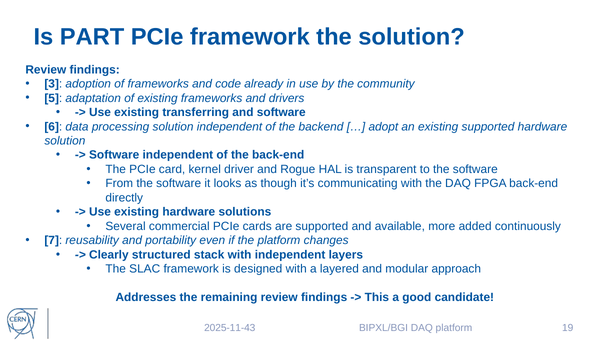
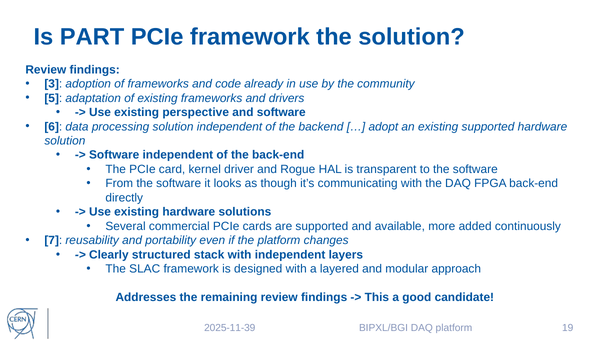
transferring: transferring -> perspective
2025-11-43: 2025-11-43 -> 2025-11-39
